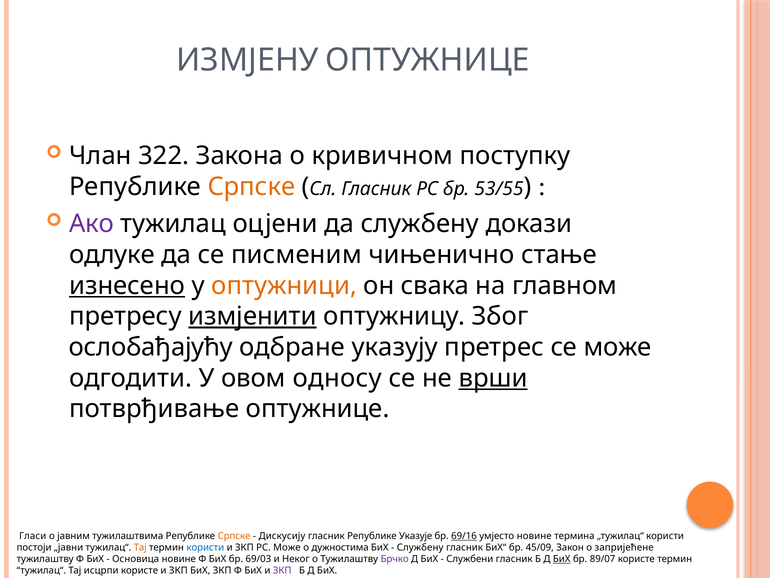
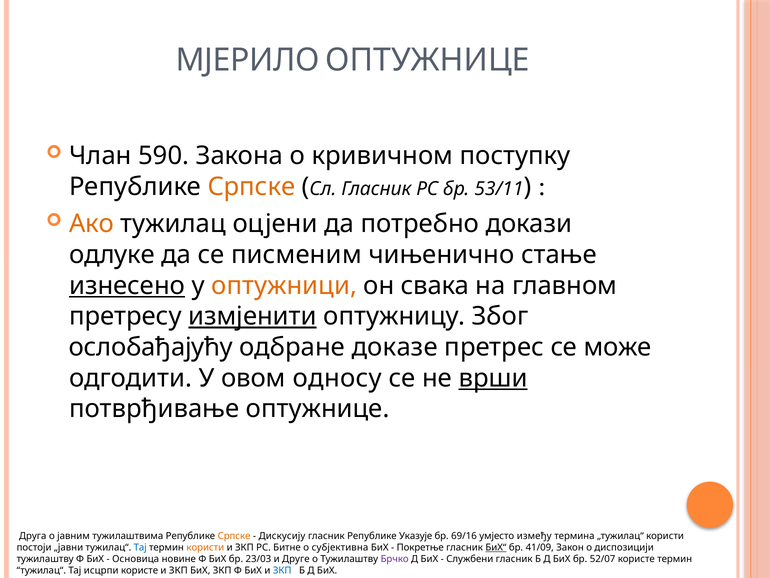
ИЗМЈЕНУ: ИЗМЈЕНУ -> МЈЕРИЛО
322: 322 -> 590
53/55: 53/55 -> 53/11
Ако colour: purple -> orange
да службену: службену -> потребно
указују: указују -> доказе
Гласи: Гласи -> Друга
69/16 underline: present -> none
умјесто новине: новине -> између
Тај at (140, 547) colour: orange -> blue
користи at (205, 547) colour: blue -> orange
РС Може: Може -> Битне
дужностима: дужностима -> субјективна
Службену at (420, 547): Службену -> Покретње
БиХ“ underline: none -> present
45/09: 45/09 -> 41/09
запријећене: запријећене -> диспозицији
69/03: 69/03 -> 23/03
Неког: Неког -> Друге
БиХ at (562, 559) underline: present -> none
89/07: 89/07 -> 52/07
ЗКП at (282, 570) colour: purple -> blue
